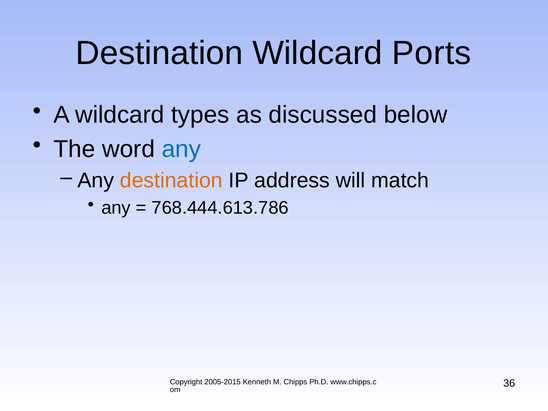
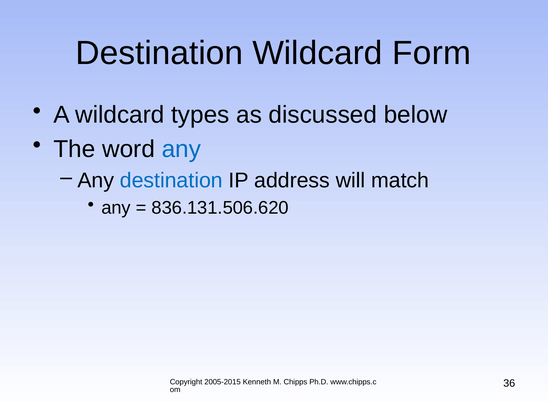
Ports: Ports -> Form
destination at (171, 181) colour: orange -> blue
768.444.613.786: 768.444.613.786 -> 836.131.506.620
